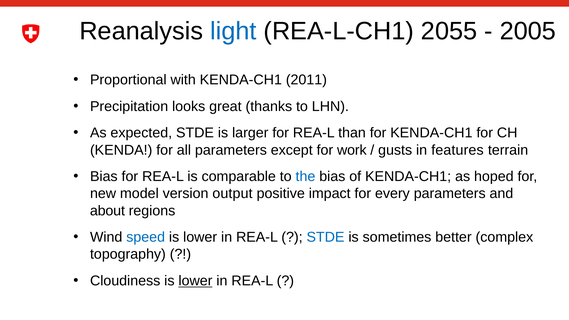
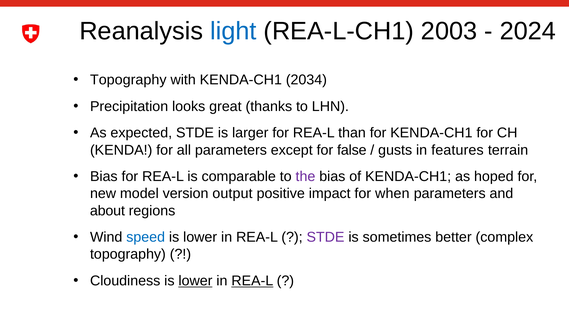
2055: 2055 -> 2003
2005: 2005 -> 2024
Proportional at (128, 80): Proportional -> Topography
2011: 2011 -> 2034
work: work -> false
the colour: blue -> purple
every: every -> when
STDE at (326, 237) colour: blue -> purple
REA-L at (252, 281) underline: none -> present
